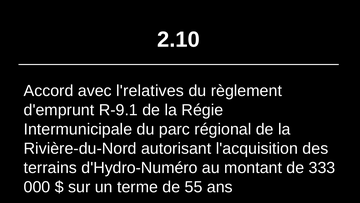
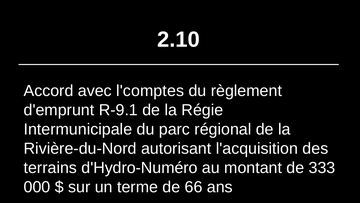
l'relatives: l'relatives -> l'comptes
55: 55 -> 66
